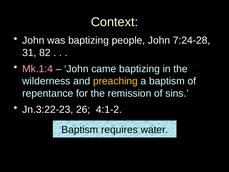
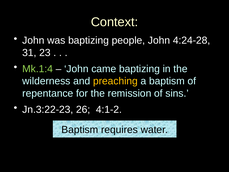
7:24-28: 7:24-28 -> 4:24-28
82: 82 -> 23
Mk.1:4 colour: pink -> light green
